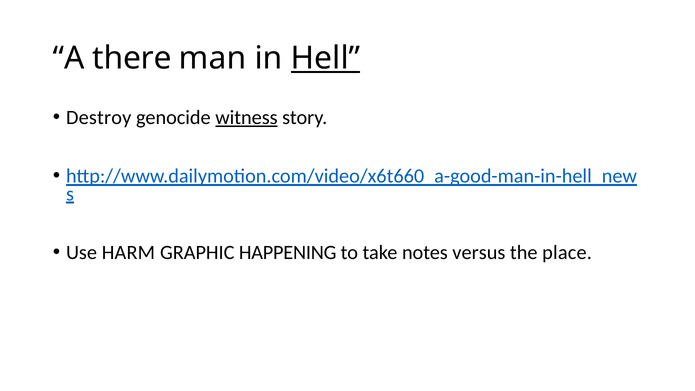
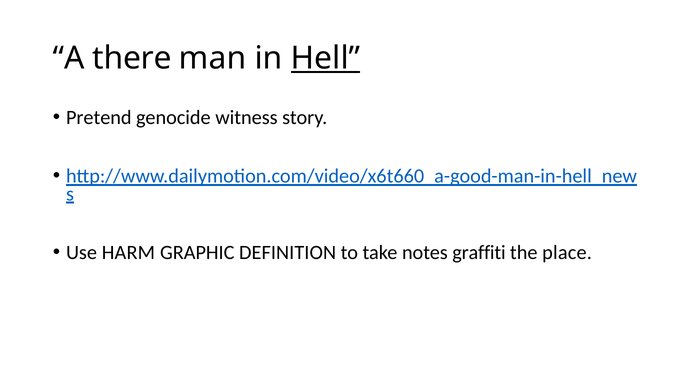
Destroy: Destroy -> Pretend
witness underline: present -> none
HAPPENING: HAPPENING -> DEFINITION
versus: versus -> graffiti
